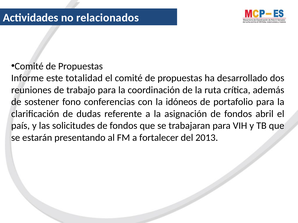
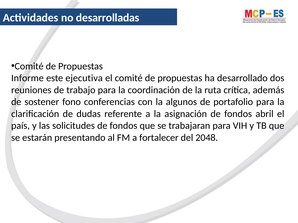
relacionados: relacionados -> desarrolladas
totalidad: totalidad -> ejecutiva
idóneos: idóneos -> algunos
2013: 2013 -> 2048
